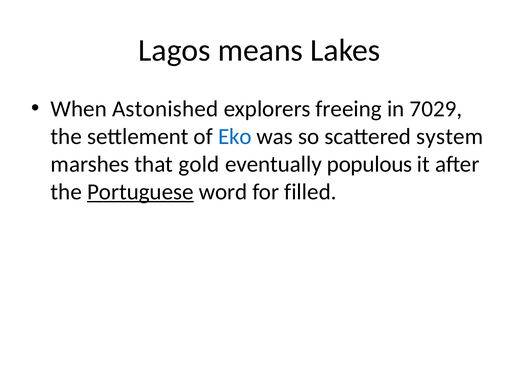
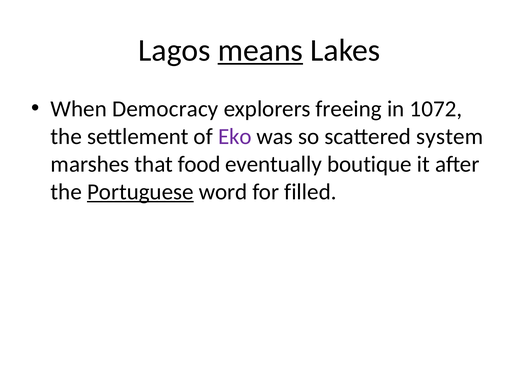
means underline: none -> present
Astonished: Astonished -> Democracy
7029: 7029 -> 1072
Eko colour: blue -> purple
gold: gold -> food
populous: populous -> boutique
